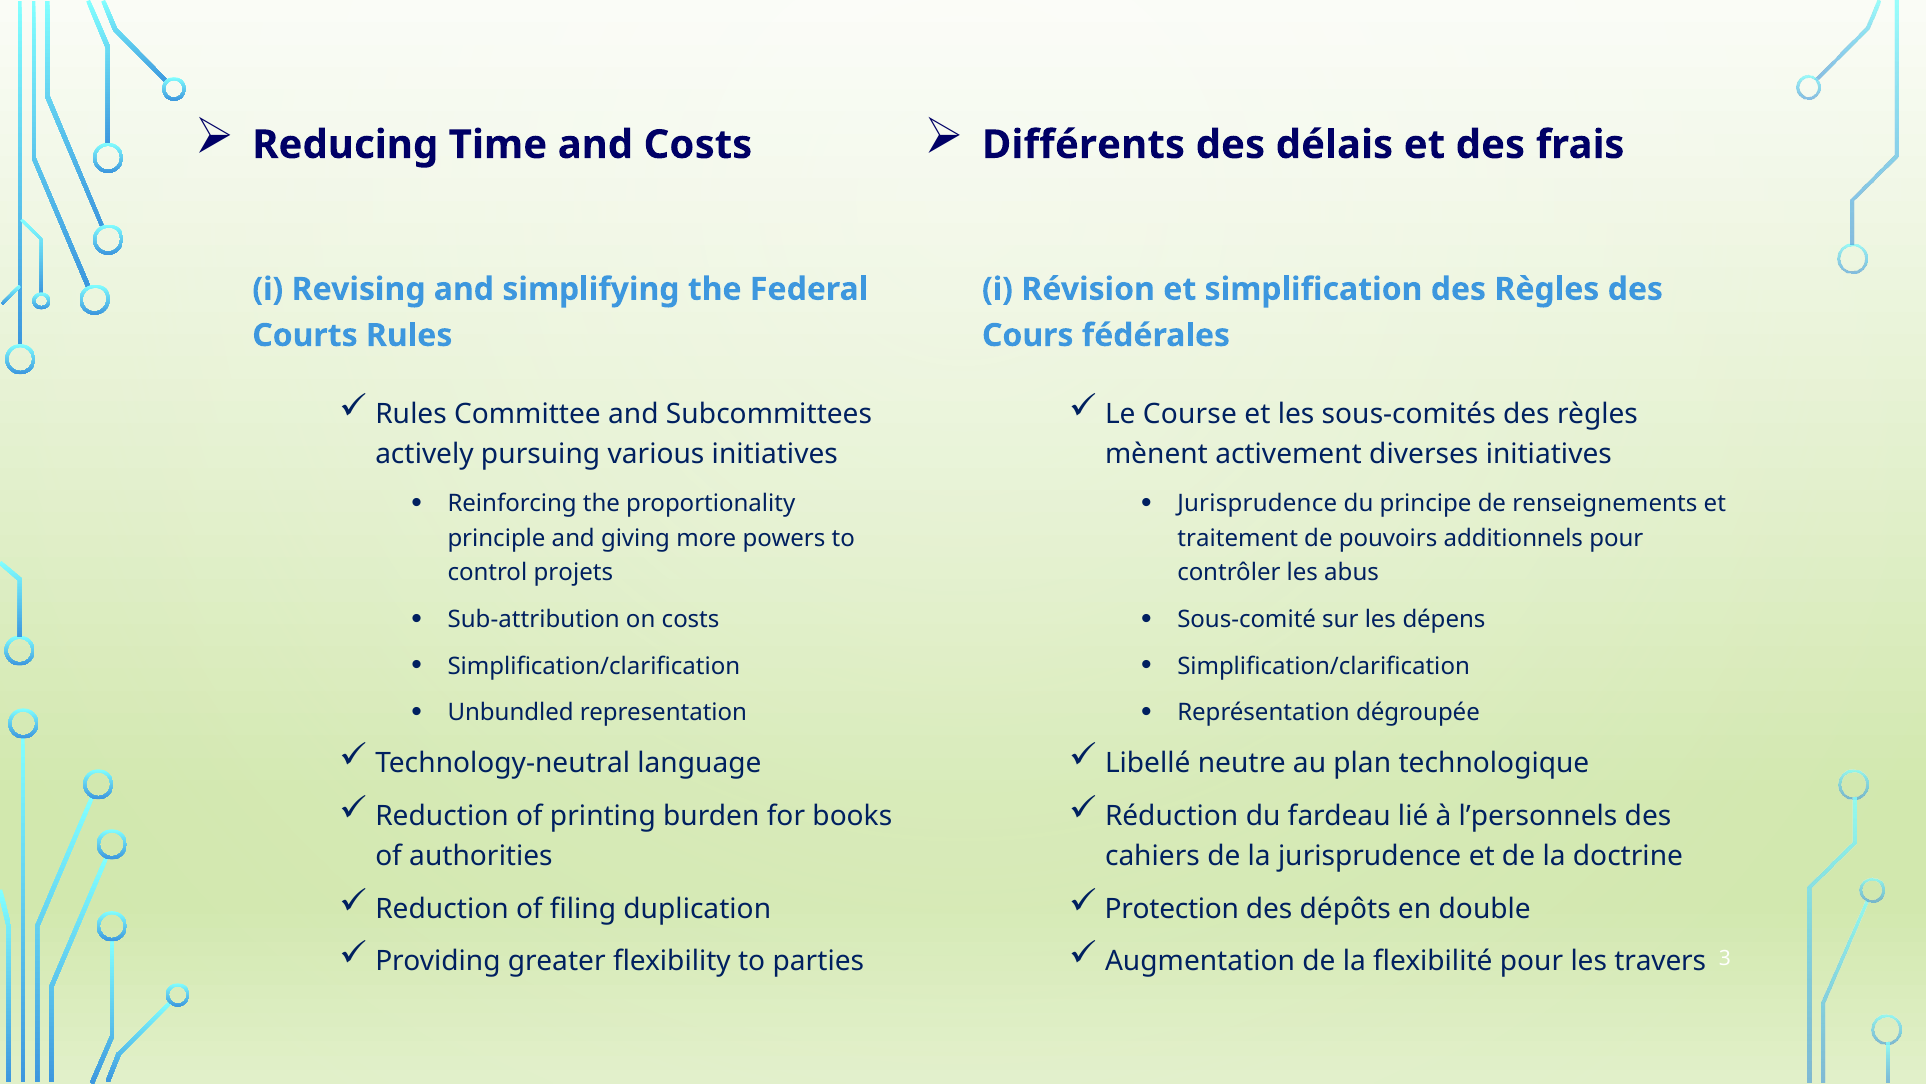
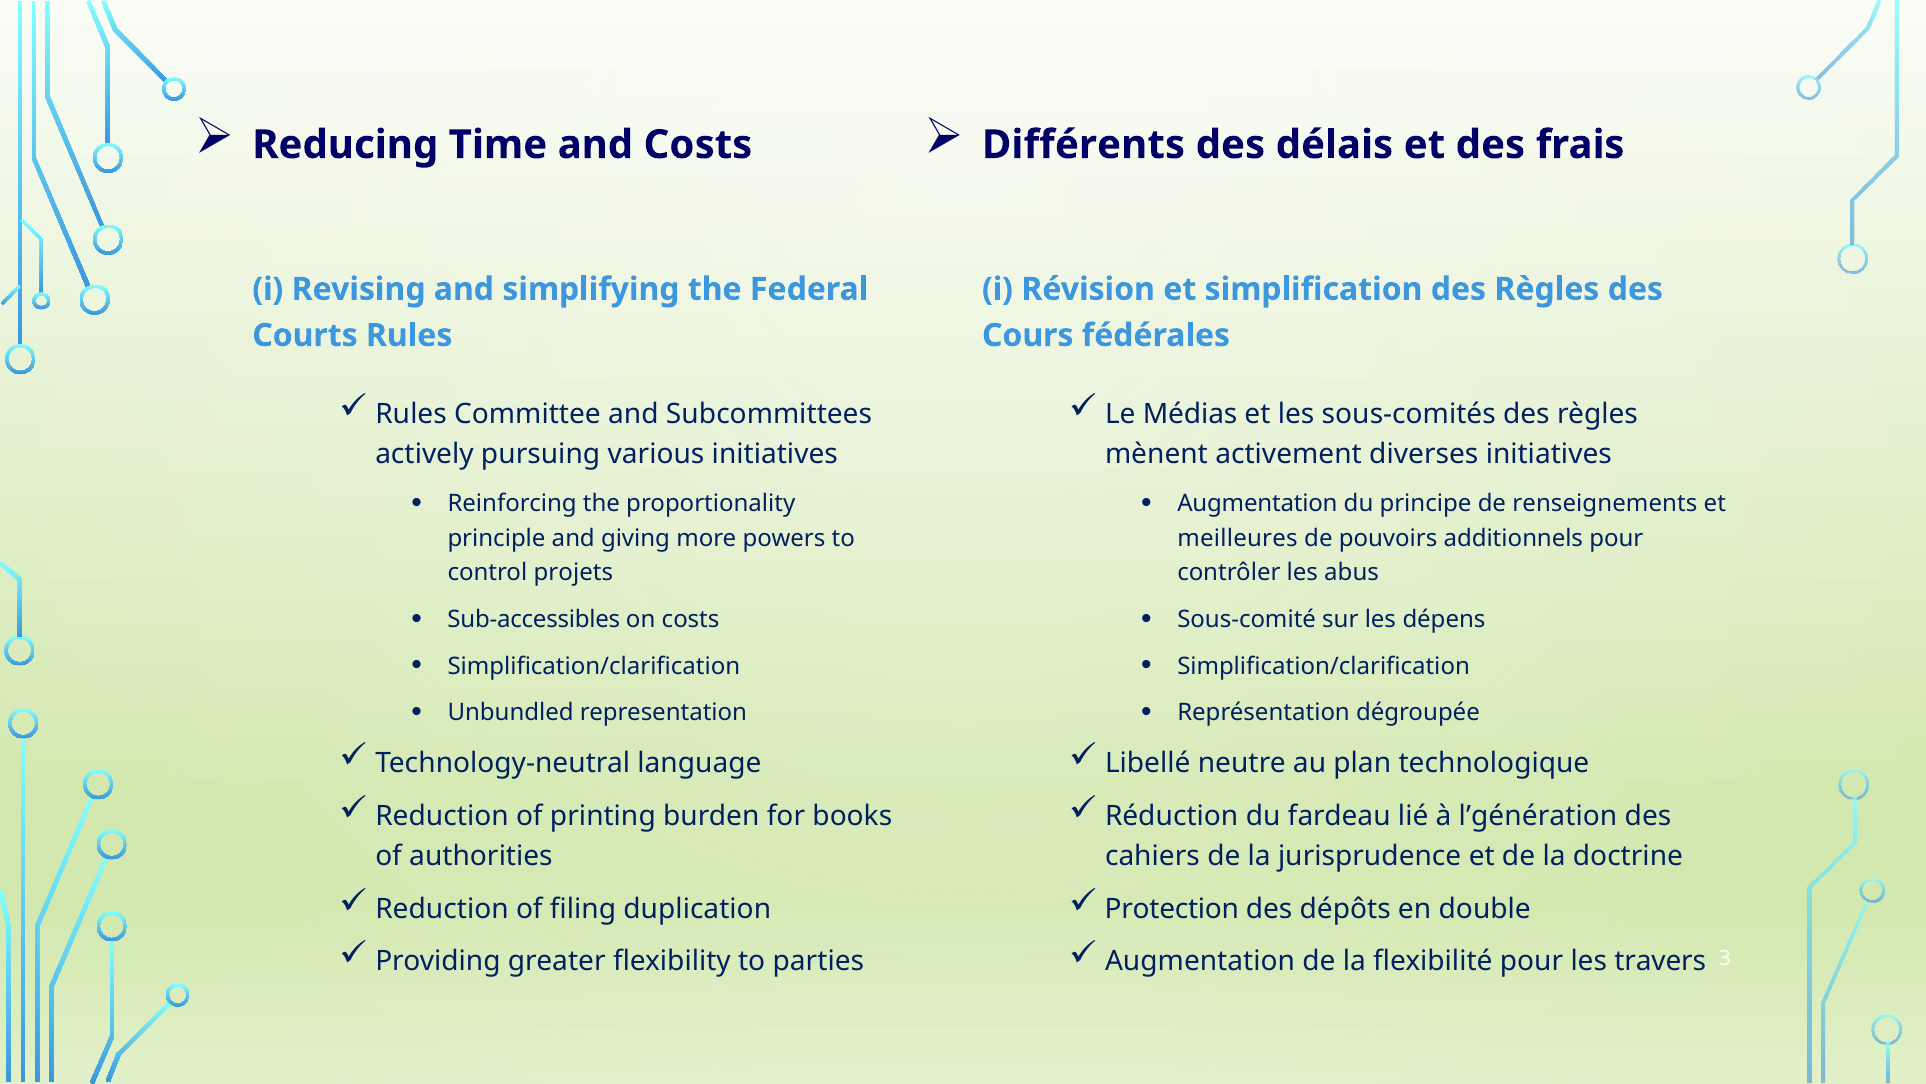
Course: Course -> Médias
Jurisprudence at (1257, 503): Jurisprudence -> Augmentation
traitement: traitement -> meilleures
Sub-attribution: Sub-attribution -> Sub-accessibles
l’personnels: l’personnels -> l’génération
